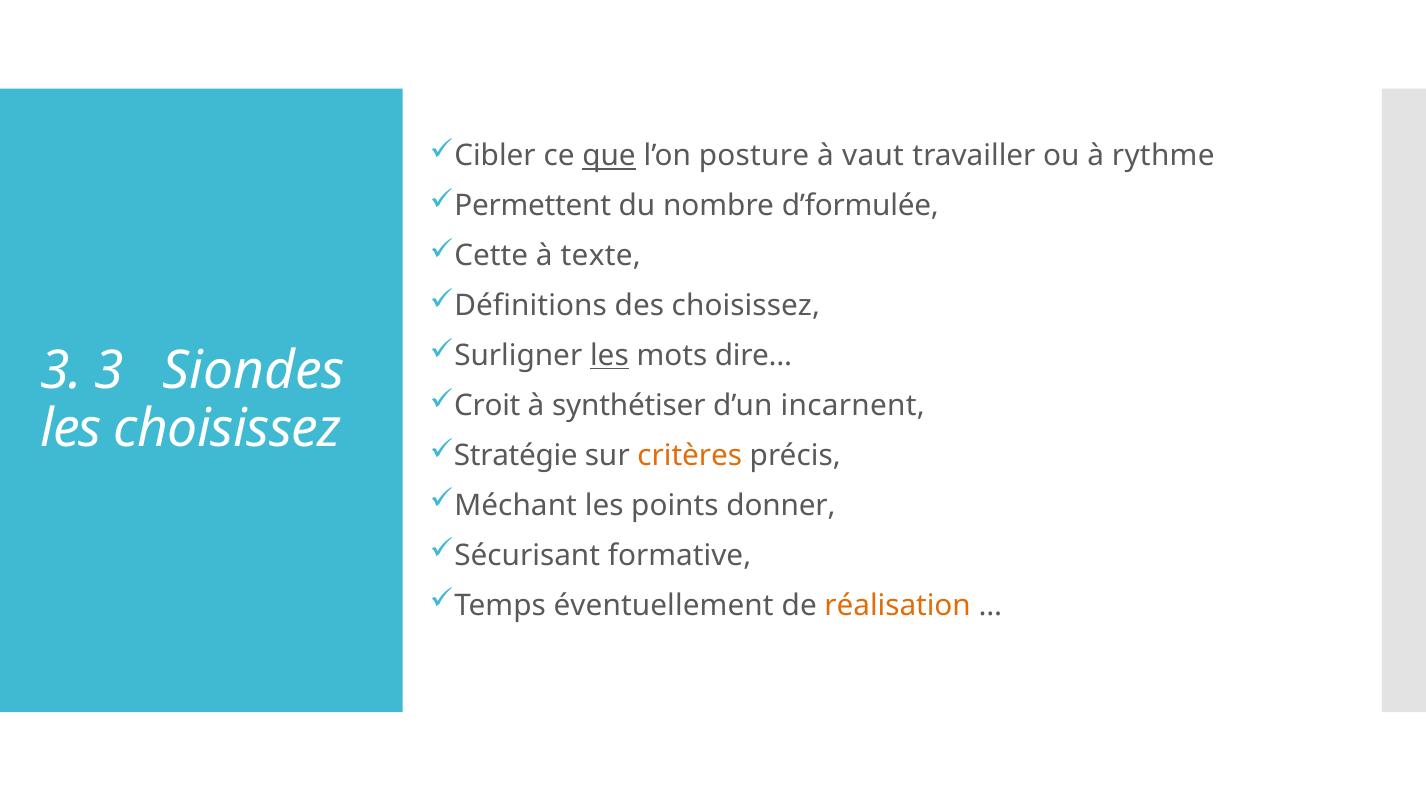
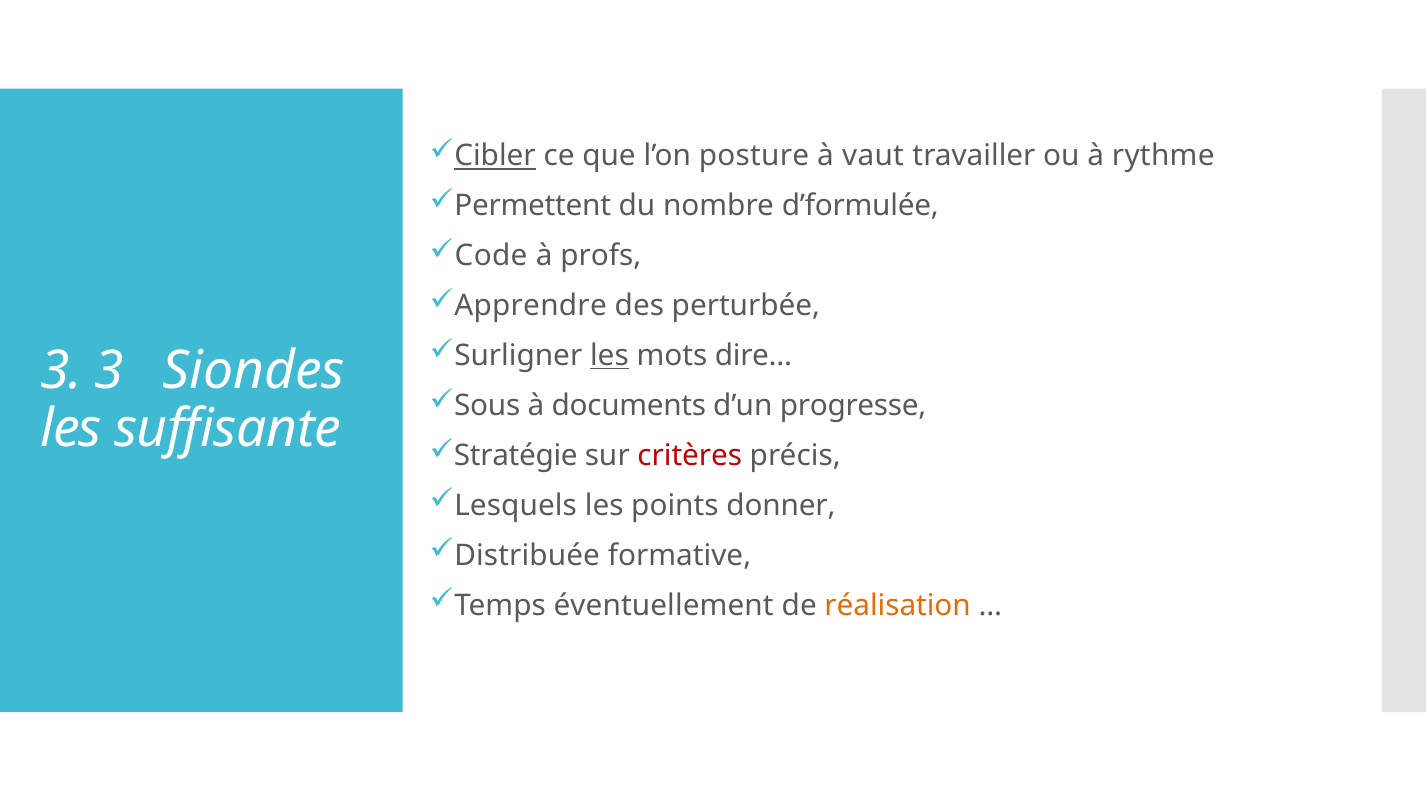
Cibler underline: none -> present
que underline: present -> none
Cette: Cette -> Code
texte: texte -> profs
Définitions: Définitions -> Apprendre
des choisissez: choisissez -> perturbée
Croit: Croit -> Sous
synthétiser: synthétiser -> documents
incarnent: incarnent -> progresse
les choisissez: choisissez -> suffisante
critères colour: orange -> red
Méchant: Méchant -> Lesquels
Sécurisant: Sécurisant -> Distribuée
